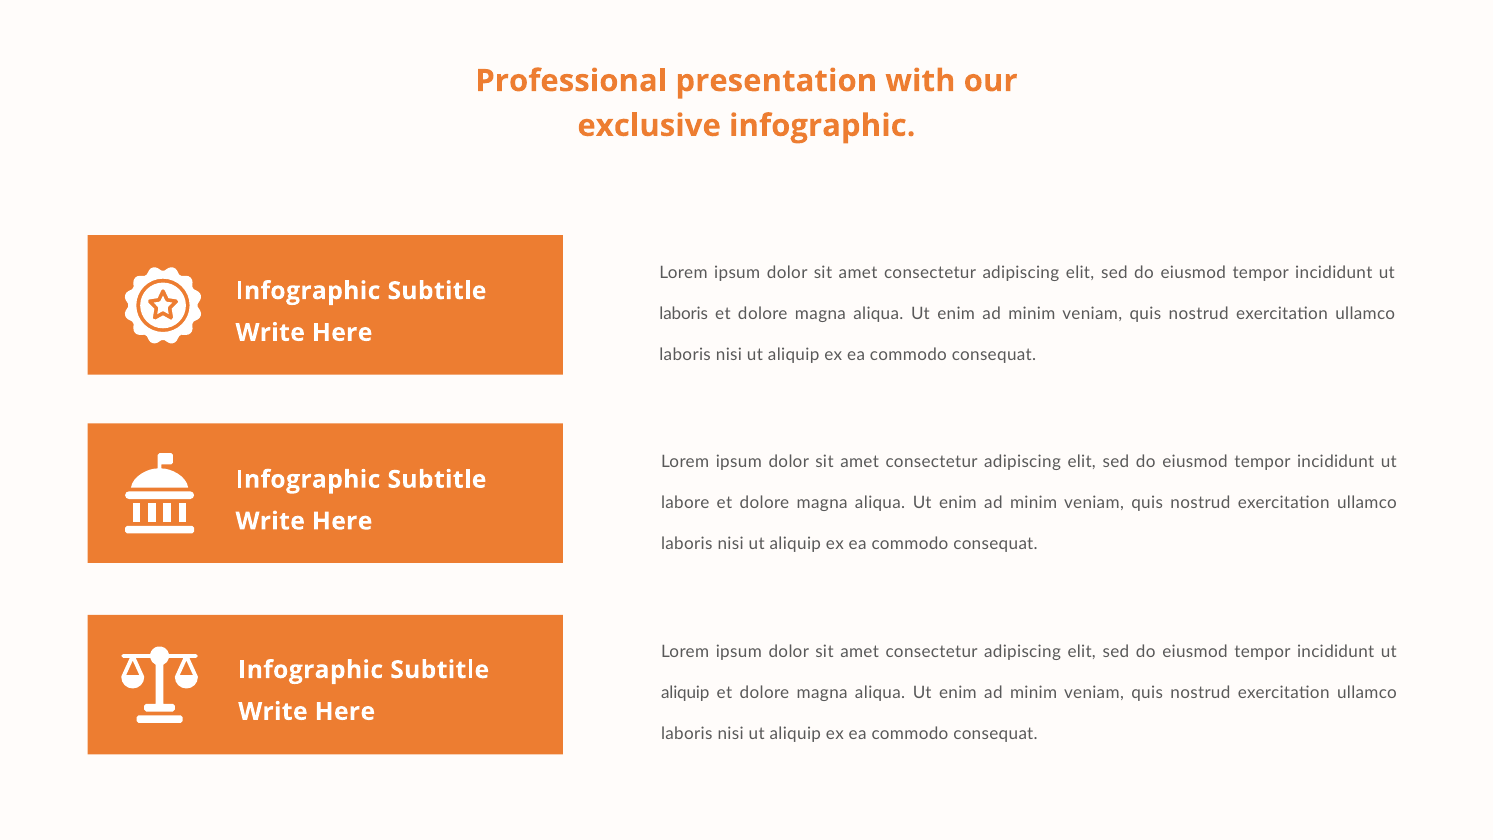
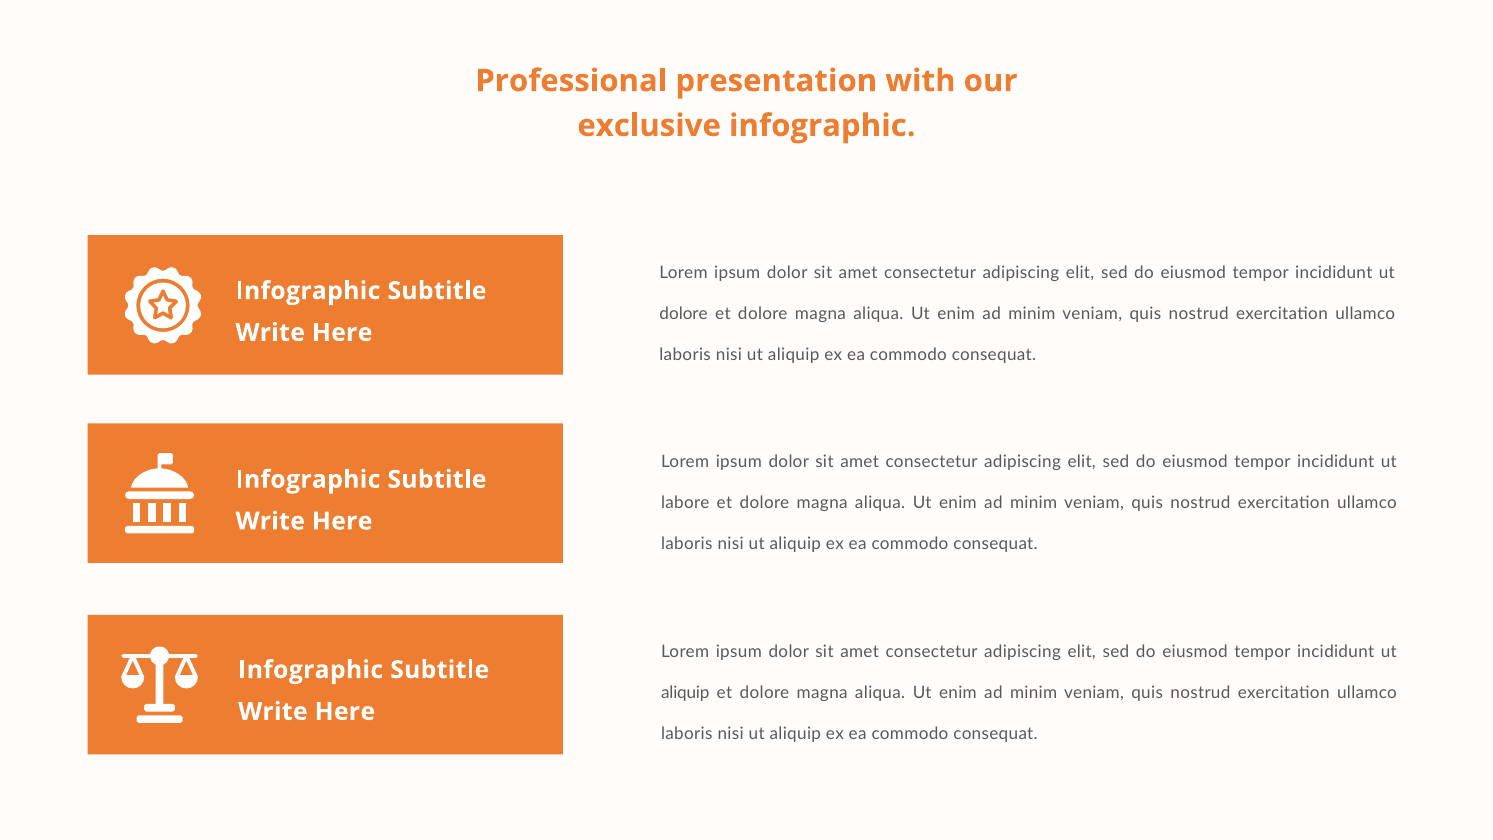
laboris at (684, 314): laboris -> dolore
